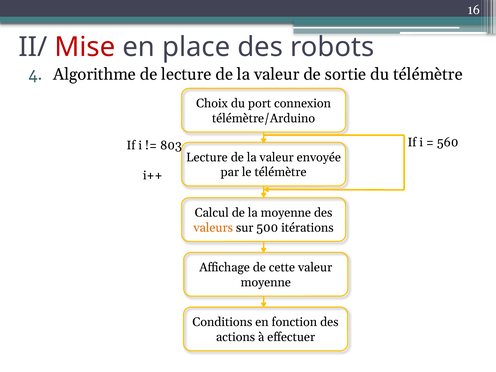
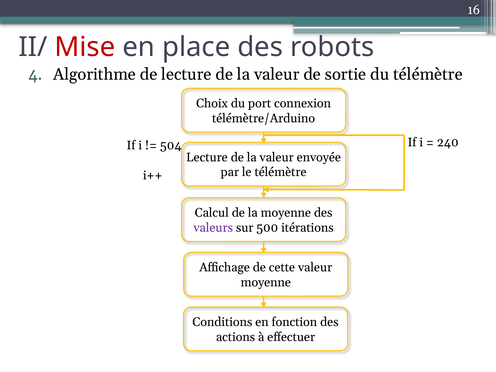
560: 560 -> 240
803: 803 -> 504
valeurs colour: orange -> purple
